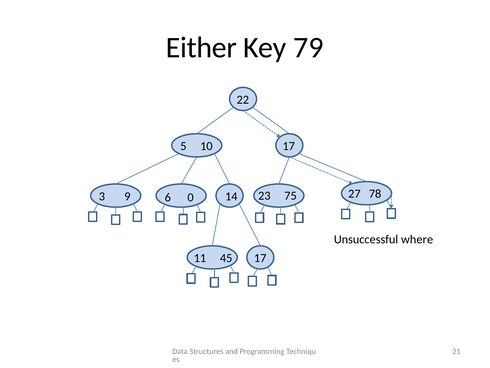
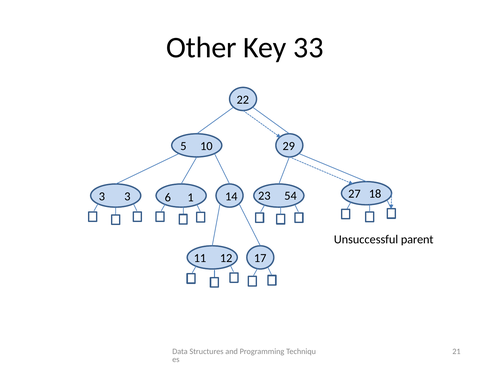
Either: Either -> Other
79: 79 -> 33
10 17: 17 -> 29
75: 75 -> 54
3 9: 9 -> 3
0: 0 -> 1
78: 78 -> 18
where: where -> parent
45: 45 -> 12
